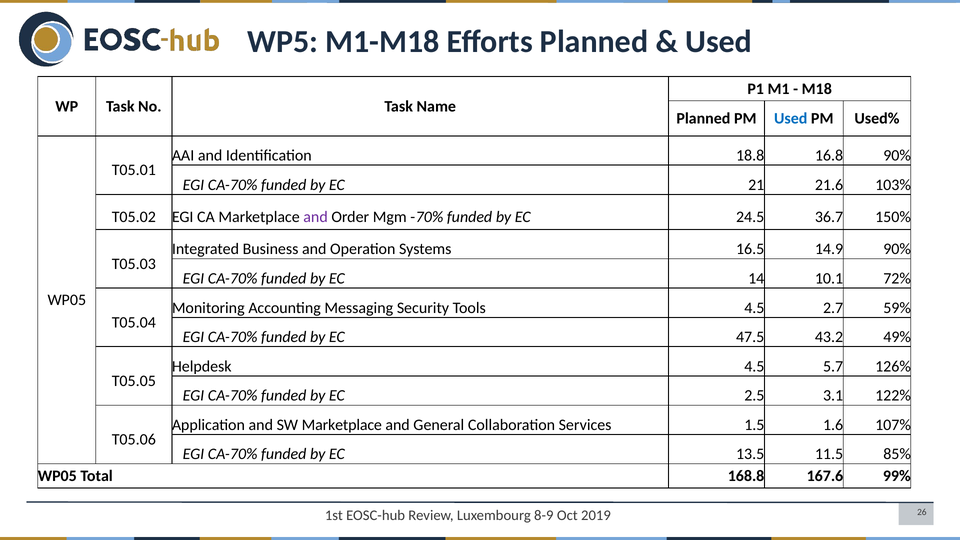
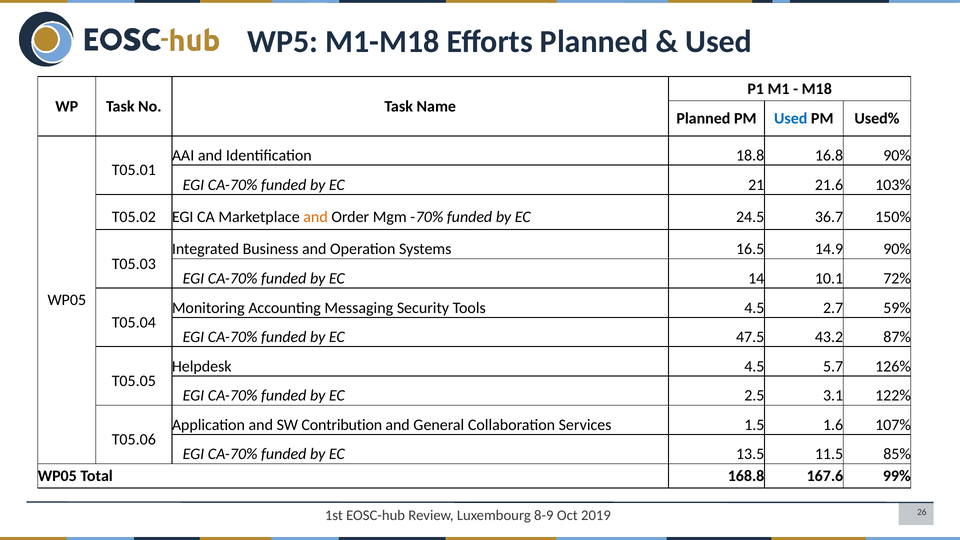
and at (316, 217) colour: purple -> orange
49%: 49% -> 87%
SW Marketplace: Marketplace -> Contribution
